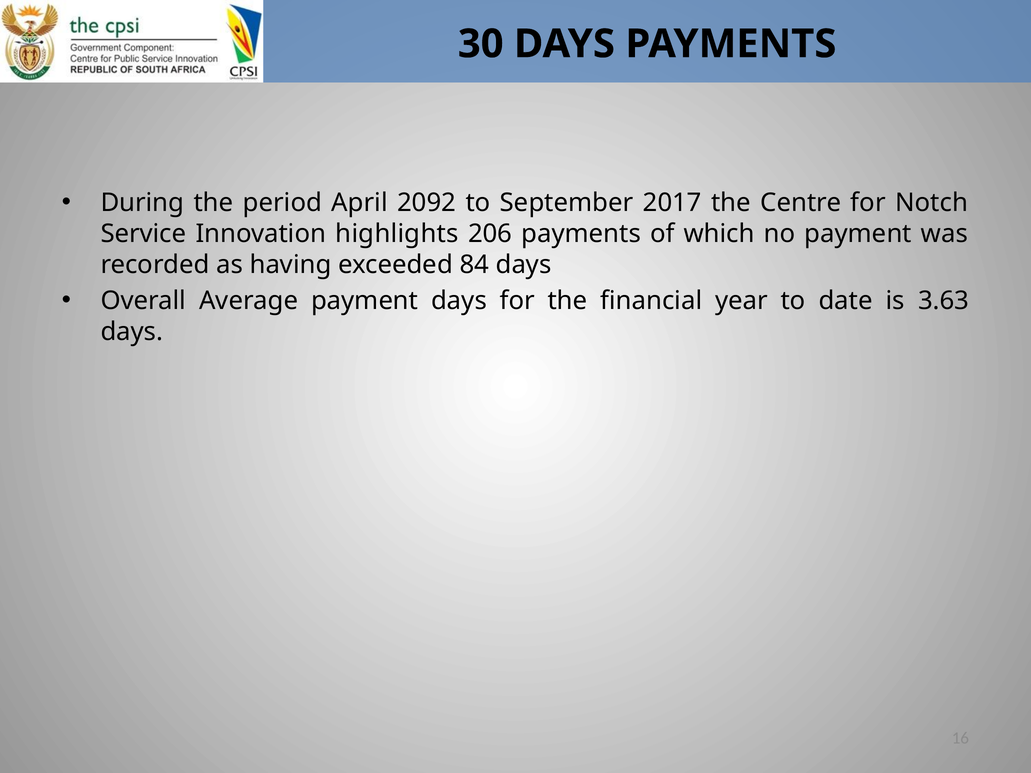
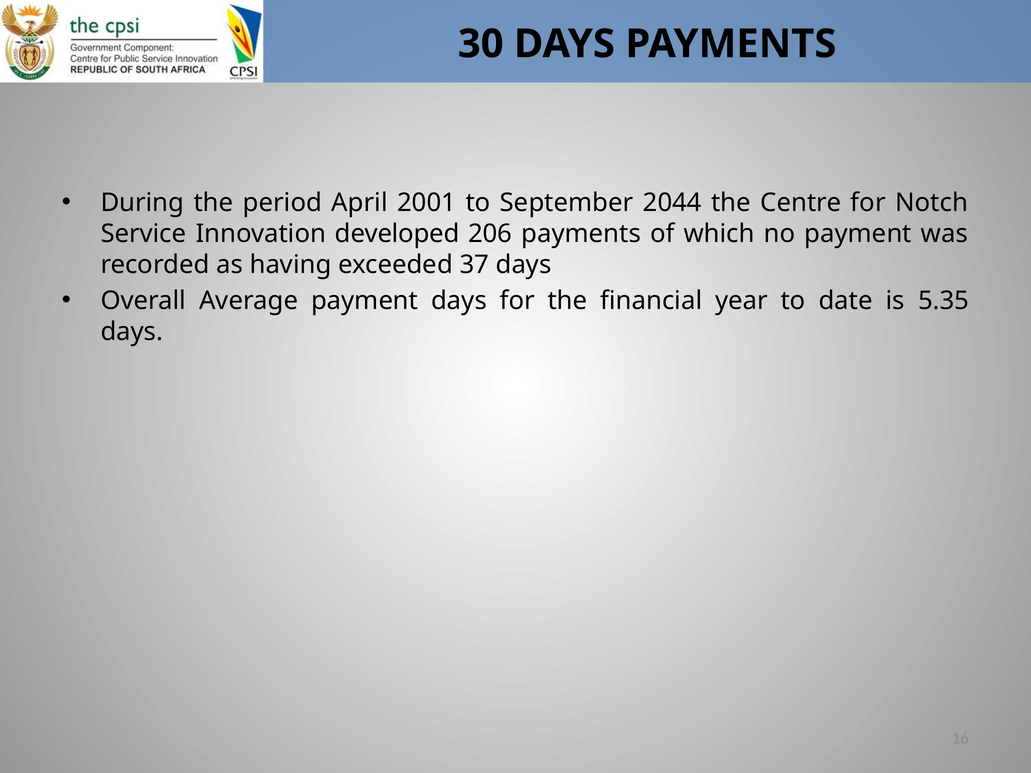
2092: 2092 -> 2001
2017: 2017 -> 2044
highlights: highlights -> developed
84: 84 -> 37
3.63: 3.63 -> 5.35
